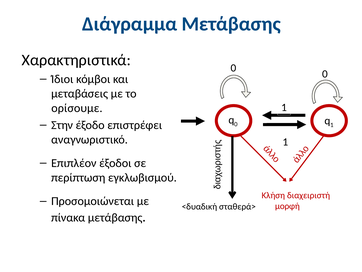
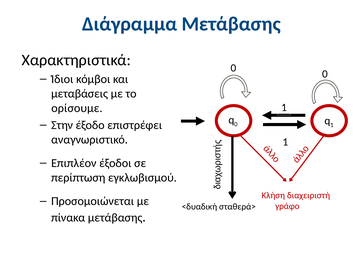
μορφή: μορφή -> γράφο
